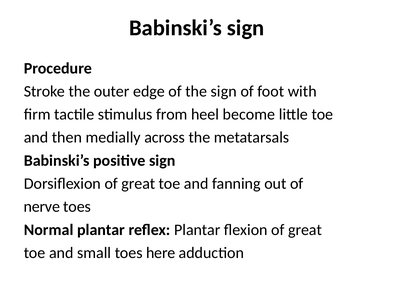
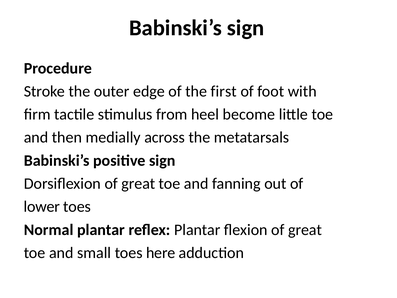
the sign: sign -> first
nerve: nerve -> lower
